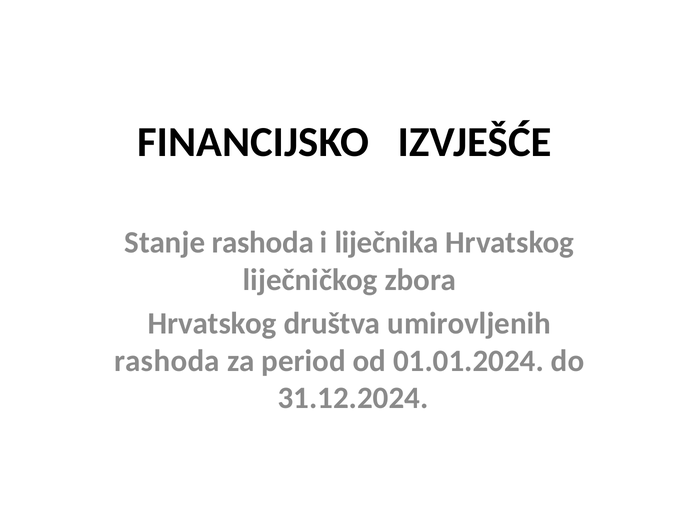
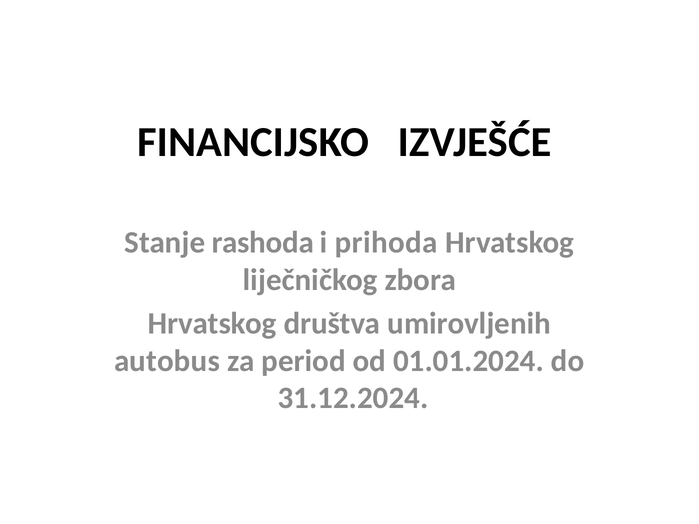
liječnika: liječnika -> prihoda
rashoda at (167, 361): rashoda -> autobus
